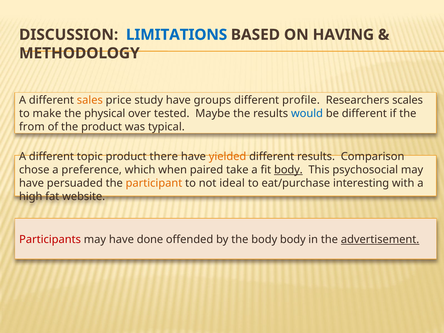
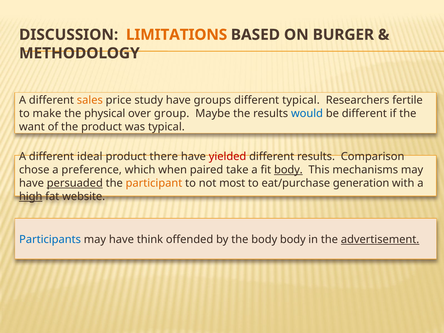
LIMITATIONS colour: blue -> orange
HAVING: HAVING -> BURGER
different profile: profile -> typical
scales: scales -> fertile
tested: tested -> group
from: from -> want
topic: topic -> ideal
yielded colour: orange -> red
psychosocial: psychosocial -> mechanisms
persuaded underline: none -> present
ideal: ideal -> most
interesting: interesting -> generation
high underline: none -> present
Participants colour: red -> blue
done: done -> think
